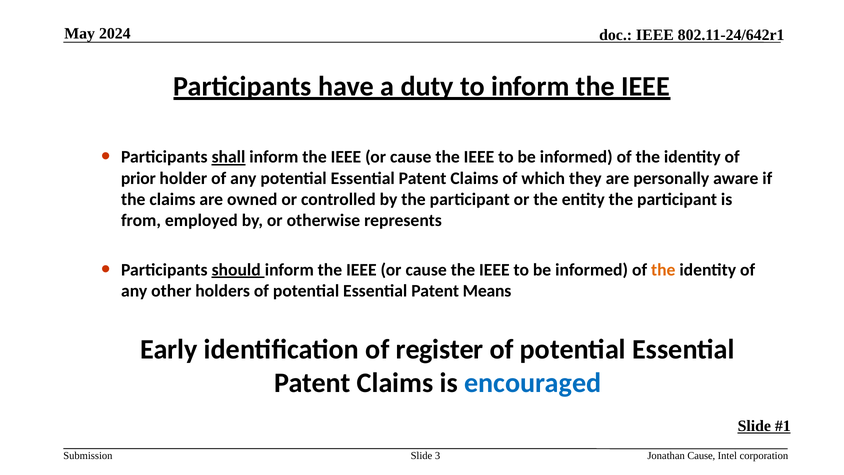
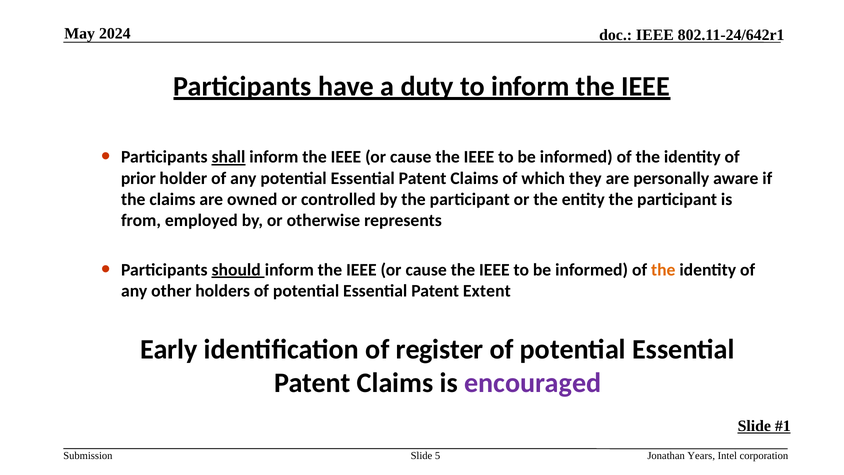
Means: Means -> Extent
encouraged colour: blue -> purple
3: 3 -> 5
Jonathan Cause: Cause -> Years
